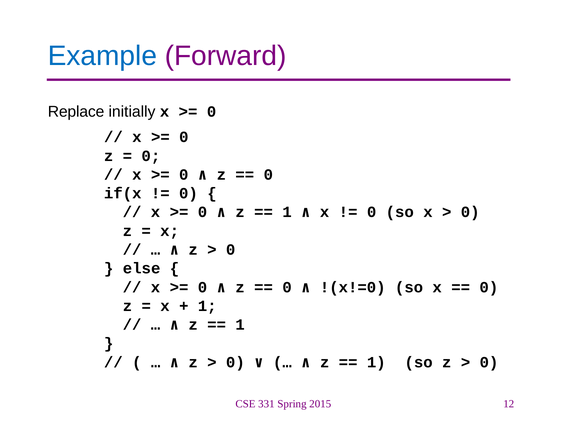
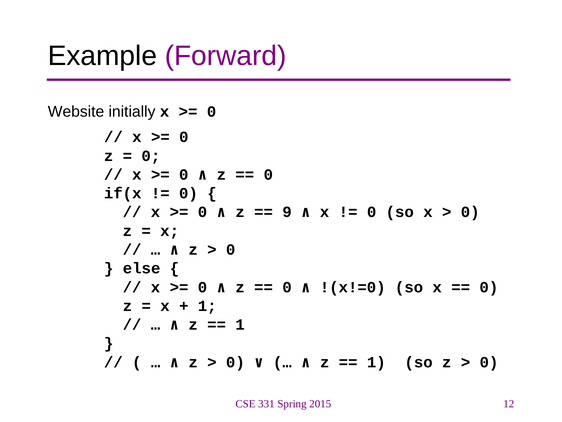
Example colour: blue -> black
Replace: Replace -> Website
1 at (287, 212): 1 -> 9
